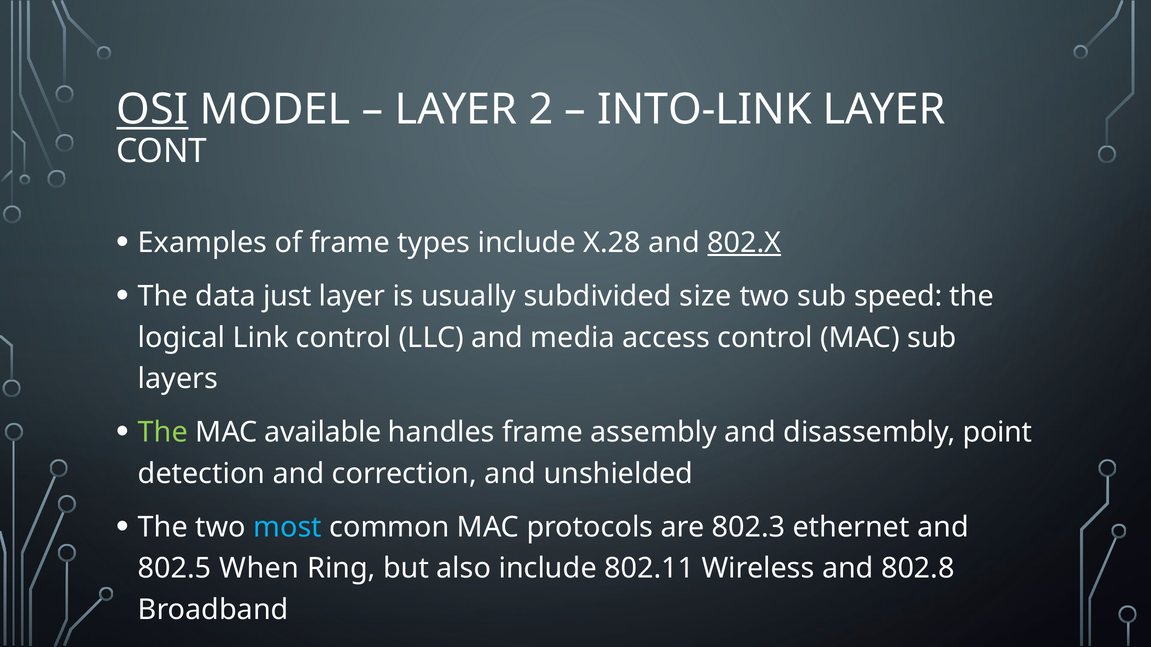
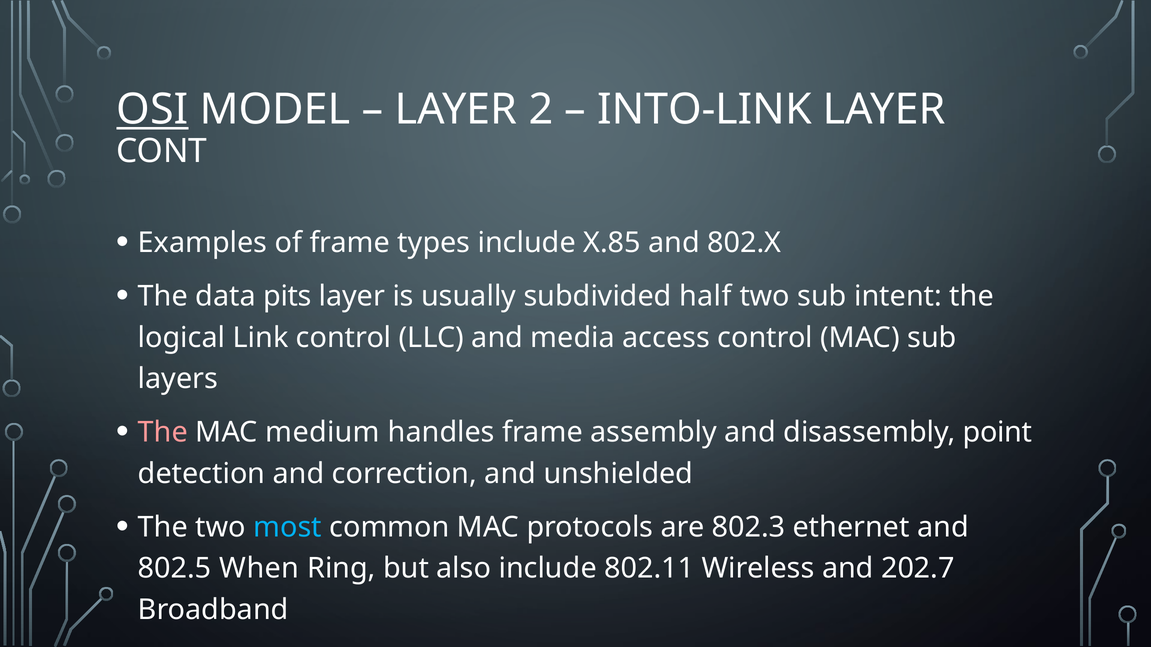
X.28: X.28 -> X.85
802.X underline: present -> none
just: just -> pits
size: size -> half
speed: speed -> intent
The at (163, 433) colour: light green -> pink
available: available -> medium
802.8: 802.8 -> 202.7
